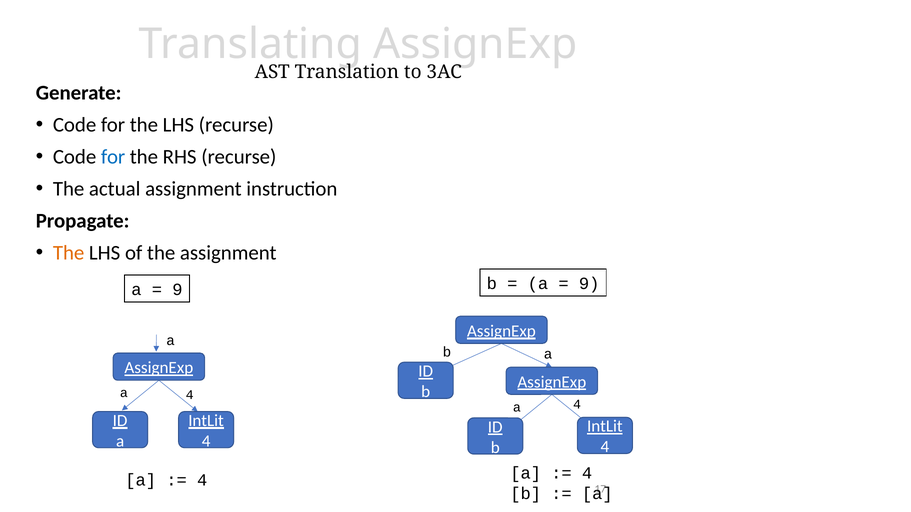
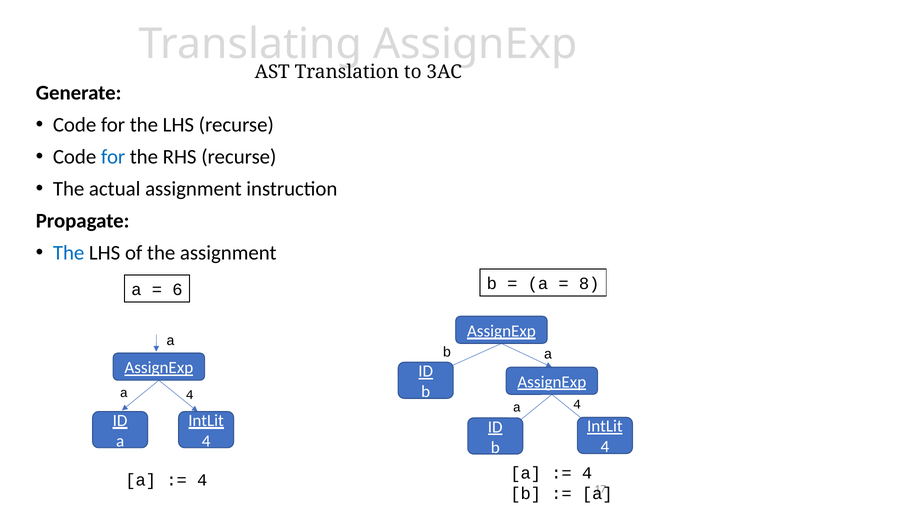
The at (69, 253) colour: orange -> blue
9 at (589, 284): 9 -> 8
9 at (177, 290): 9 -> 6
